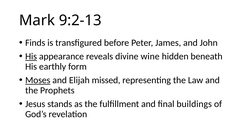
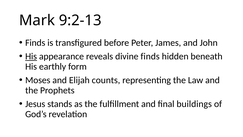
divine wine: wine -> finds
Moses underline: present -> none
missed: missed -> counts
